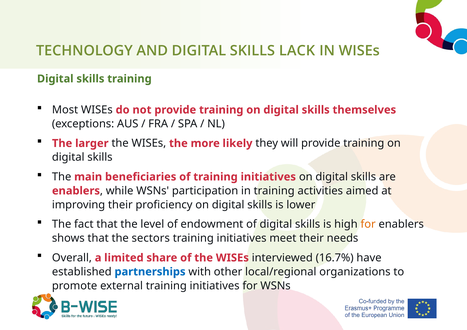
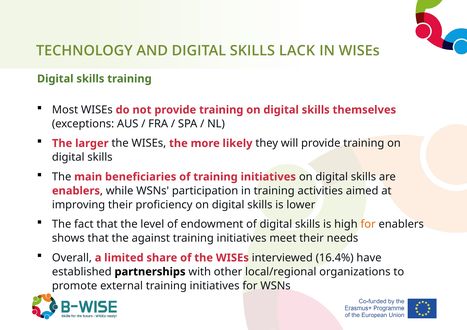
sectors: sectors -> against
16.7%: 16.7% -> 16.4%
partnerships colour: blue -> black
